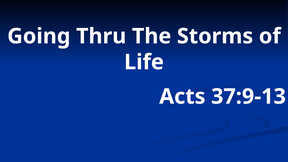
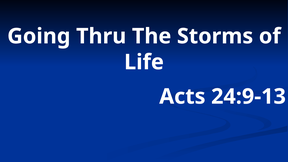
37:9-13: 37:9-13 -> 24:9-13
